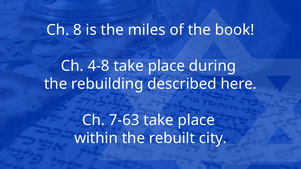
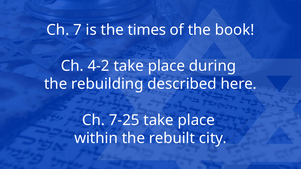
8: 8 -> 7
miles: miles -> times
4-8: 4-8 -> 4-2
7-63: 7-63 -> 7-25
